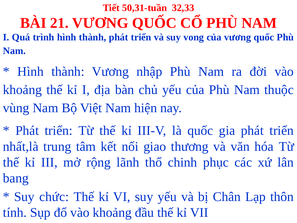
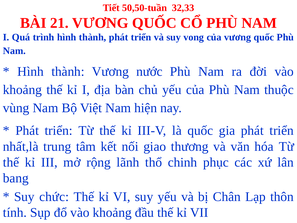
50,31-tuần: 50,31-tuần -> 50,50-tuần
nhập: nhập -> nước
